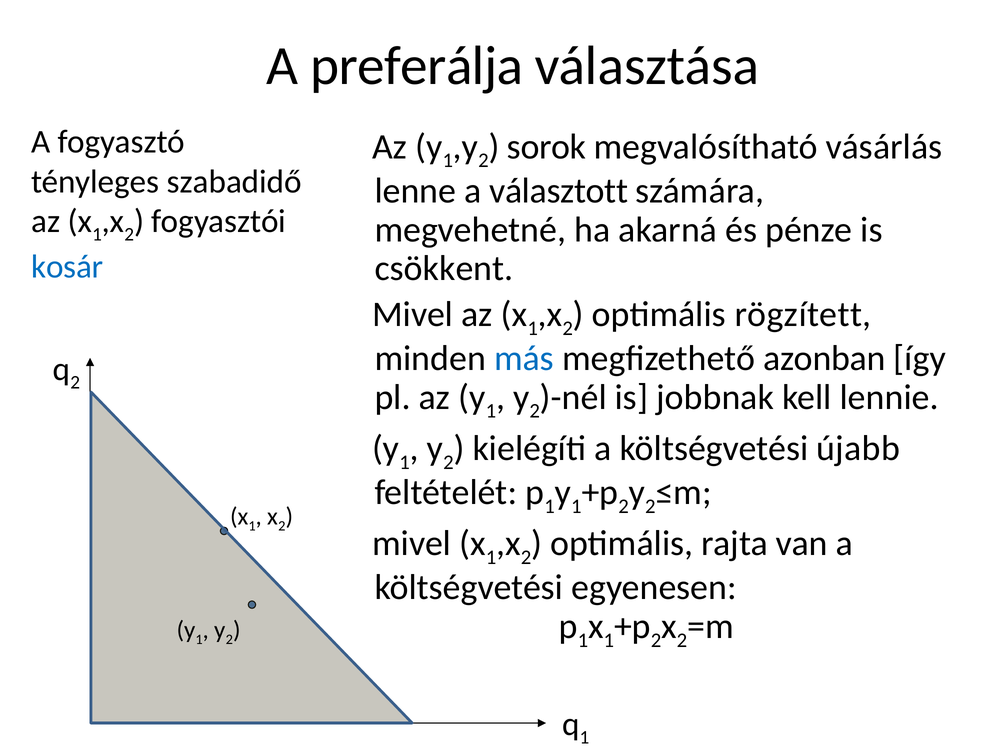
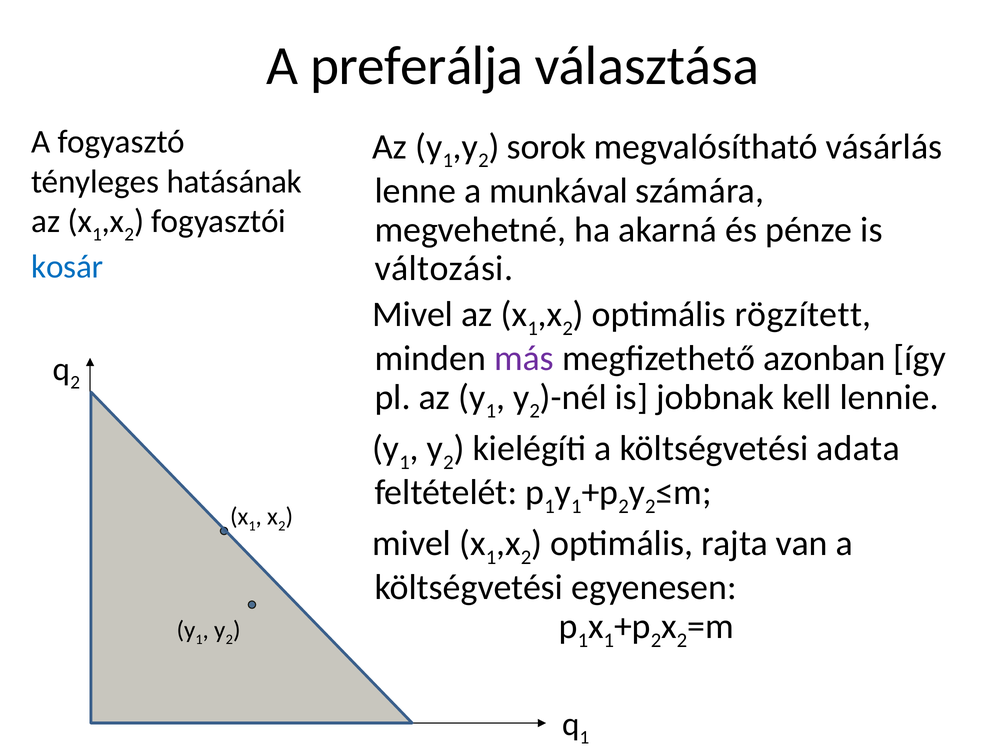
szabadidő: szabadidő -> hatásának
választott: választott -> munkával
csökkent: csökkent -> változási
más colour: blue -> purple
újabb: újabb -> adata
